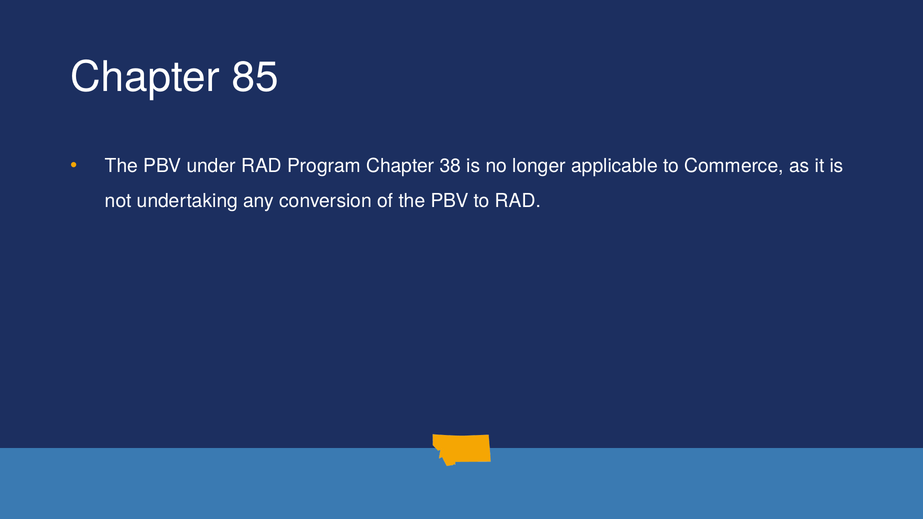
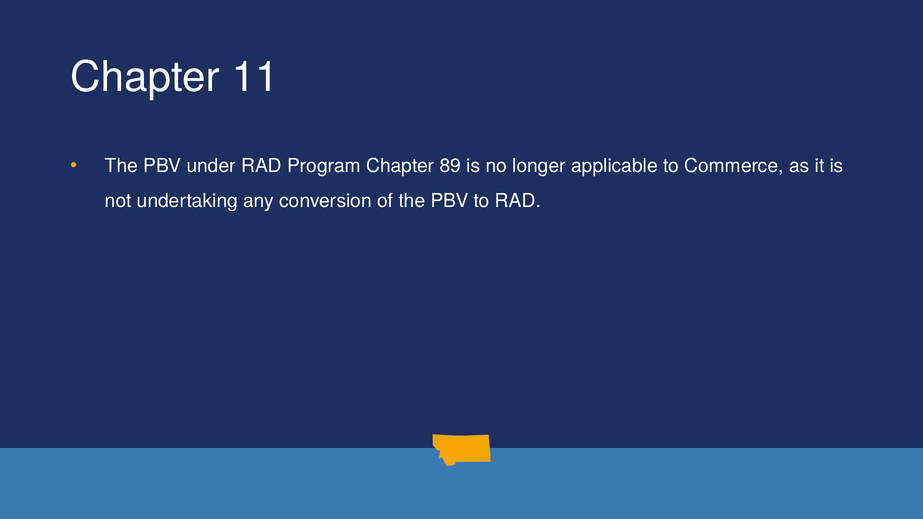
85: 85 -> 11
38: 38 -> 89
